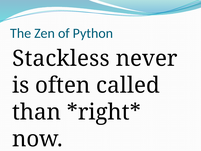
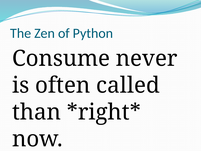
Stackless: Stackless -> Consume
